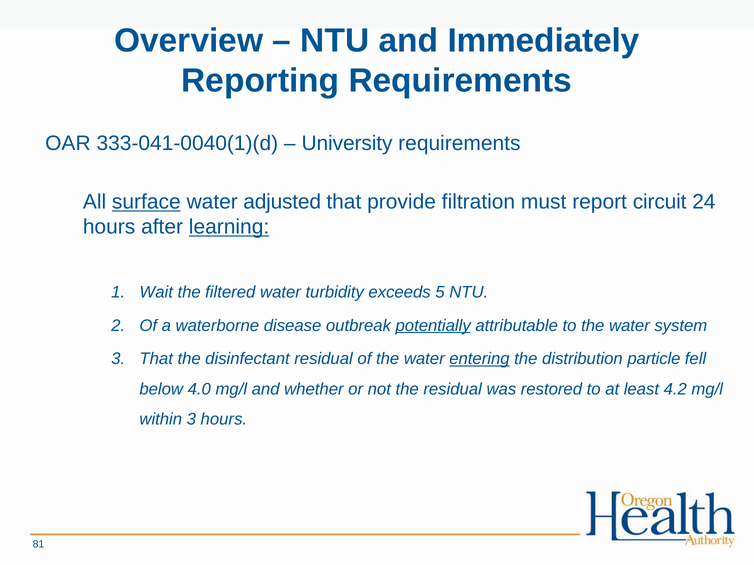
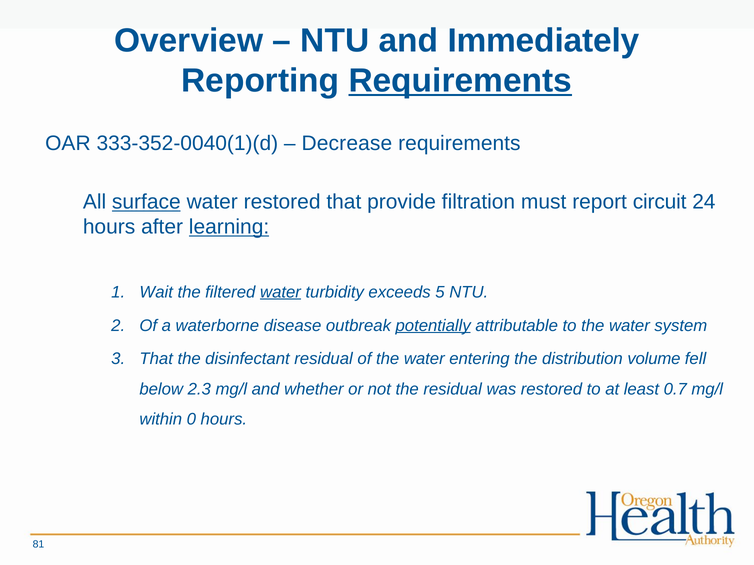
Requirements at (460, 81) underline: none -> present
333-041-0040(1)(d: 333-041-0040(1)(d -> 333-352-0040(1)(d
University: University -> Decrease
water adjusted: adjusted -> restored
water at (280, 292) underline: none -> present
entering underline: present -> none
particle: particle -> volume
4.0: 4.0 -> 2.3
4.2: 4.2 -> 0.7
within 3: 3 -> 0
